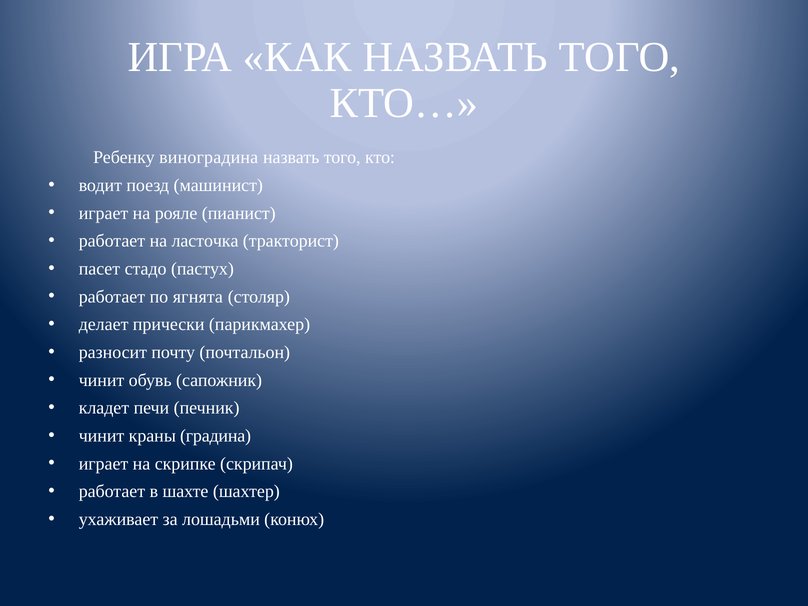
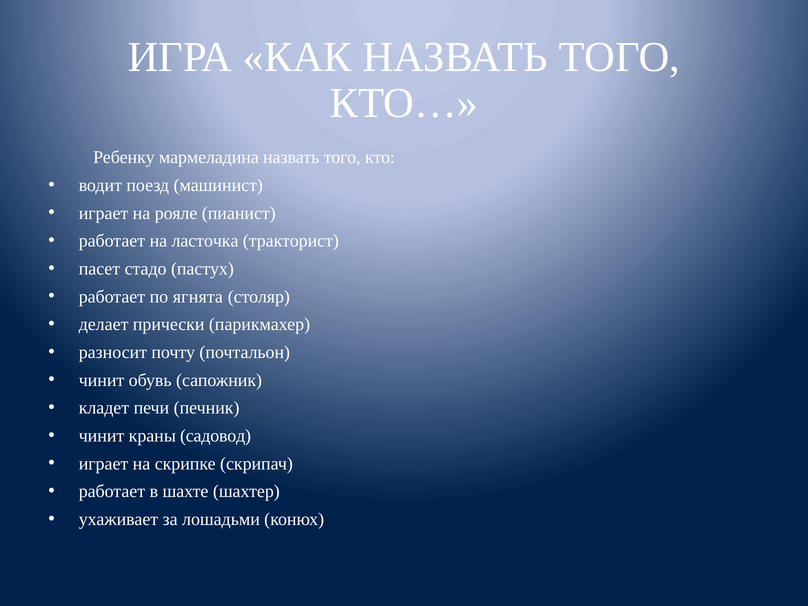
виноградина: виноградина -> мармеладина
градина: градина -> садовод
